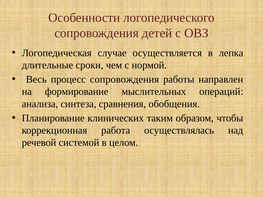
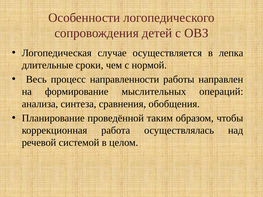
процесс сопровождения: сопровождения -> направленности
клинических: клинических -> проведённой
